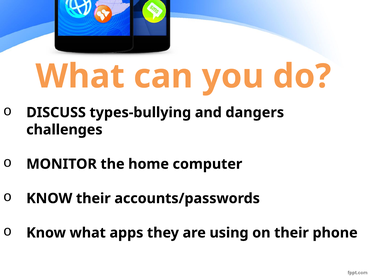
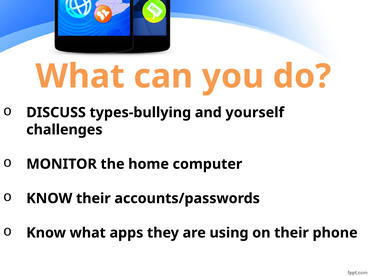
dangers: dangers -> yourself
